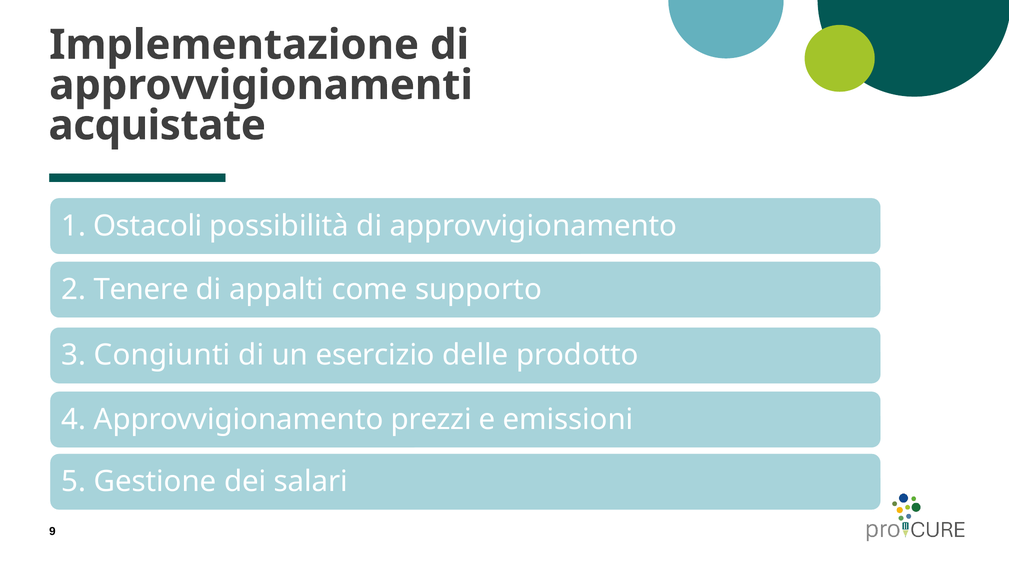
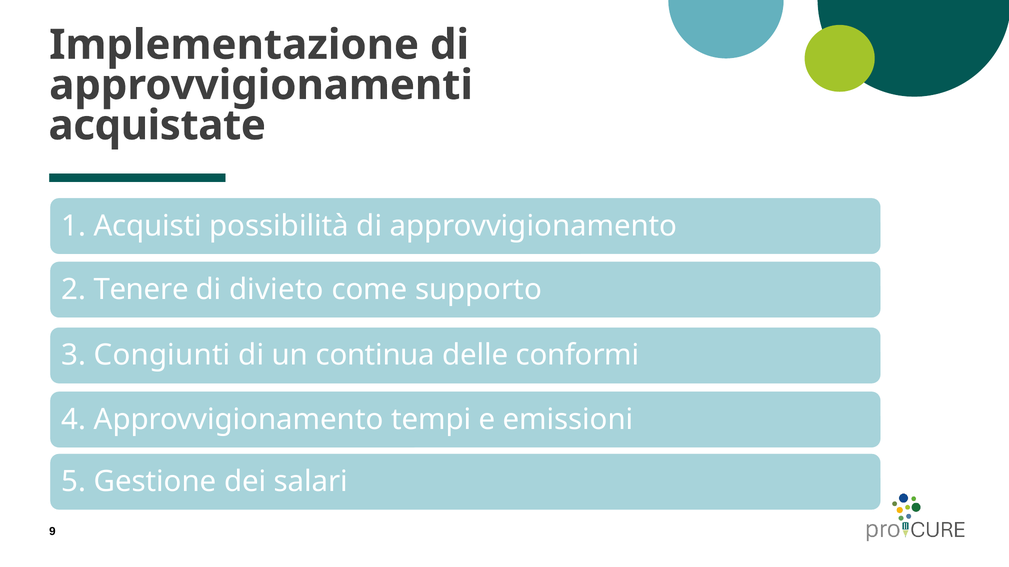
Ostacoli: Ostacoli -> Acquisti
appalti: appalti -> divieto
esercizio: esercizio -> continua
prodotto: prodotto -> conformi
prezzi: prezzi -> tempi
